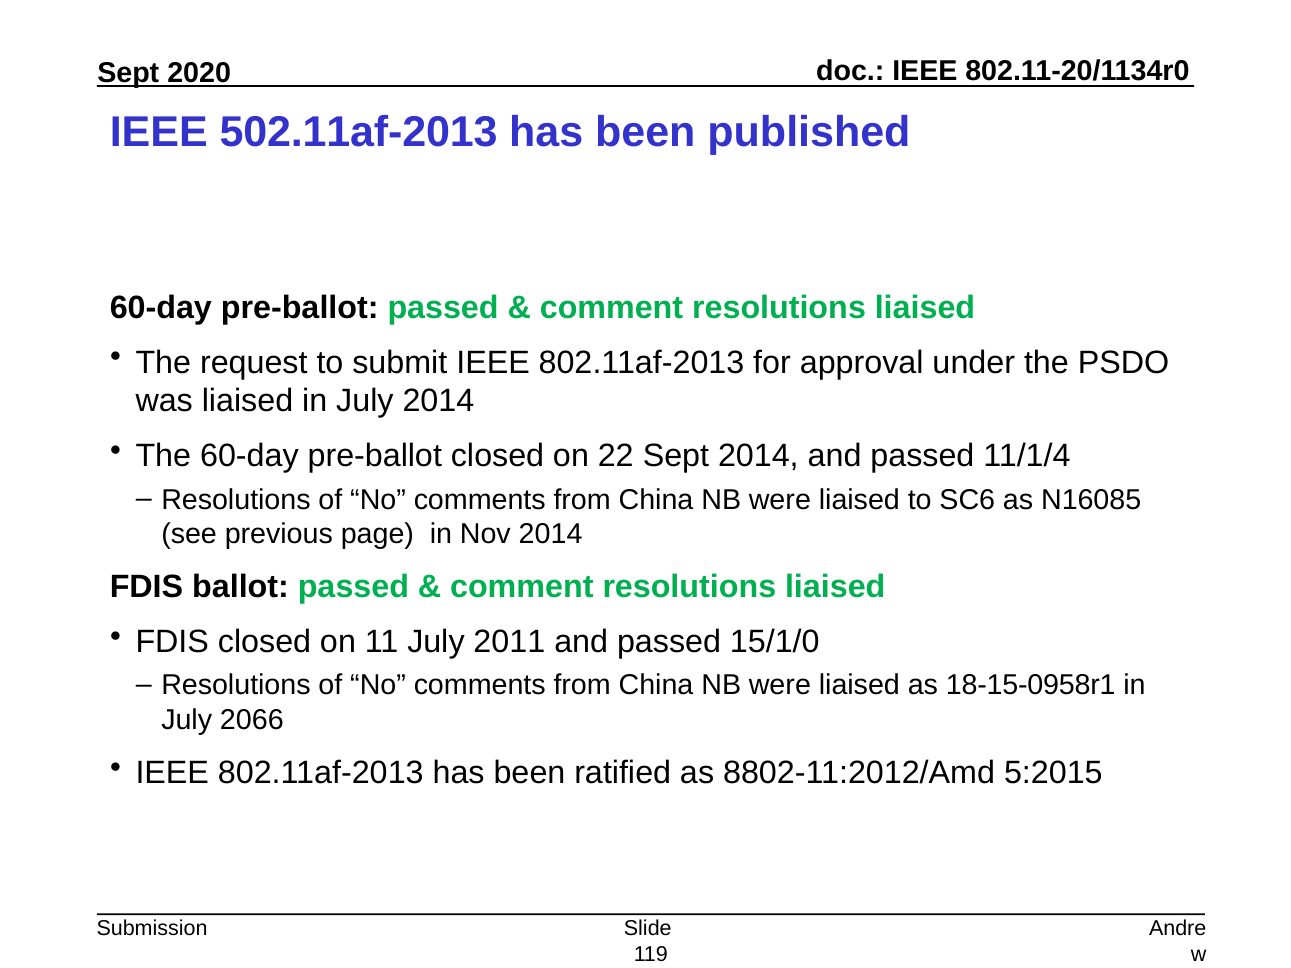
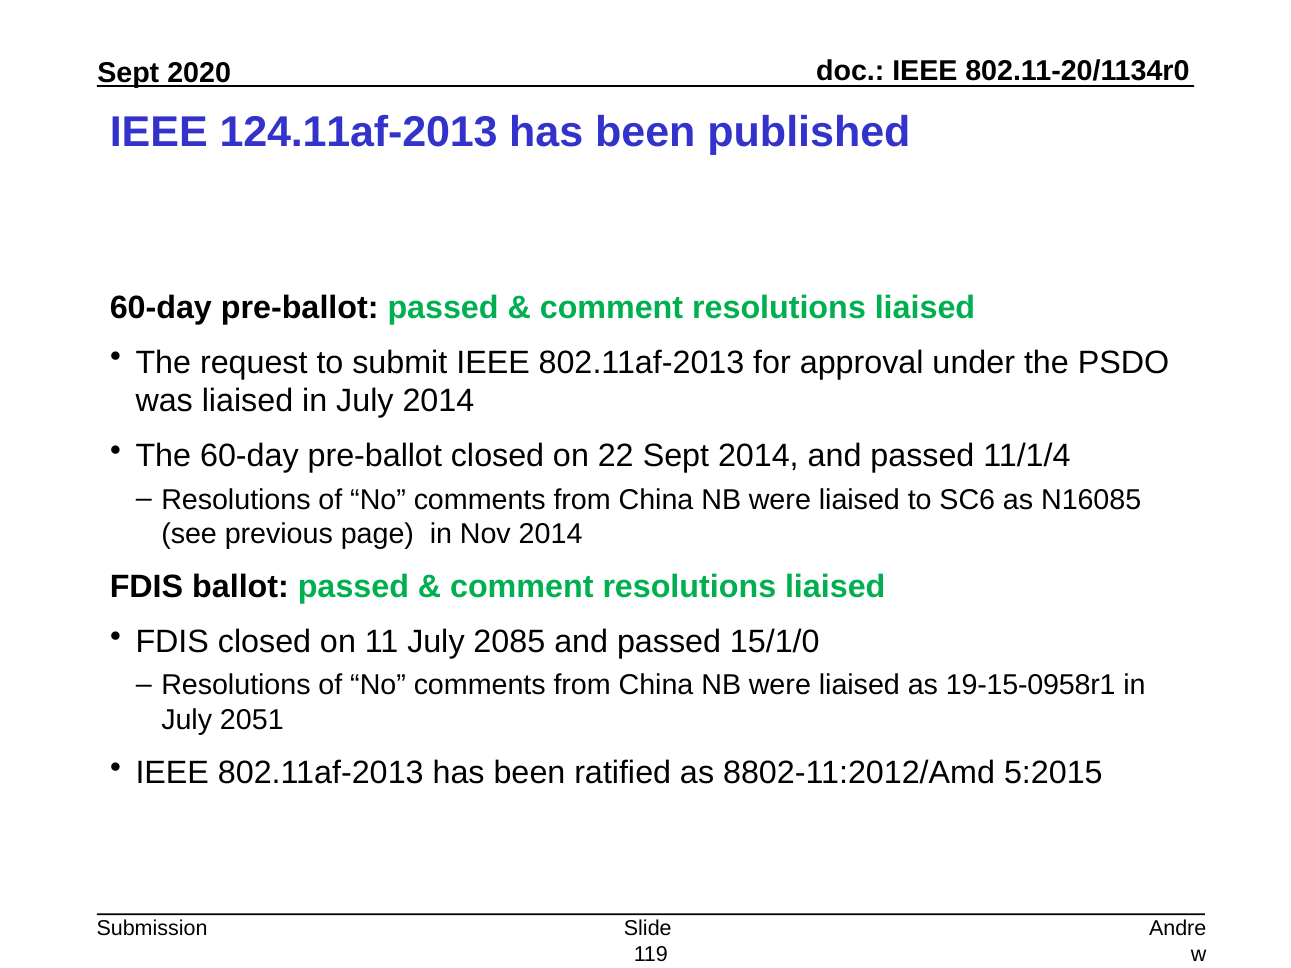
502.11af-2013: 502.11af-2013 -> 124.11af-2013
2011: 2011 -> 2085
18-15-0958r1: 18-15-0958r1 -> 19-15-0958r1
2066: 2066 -> 2051
